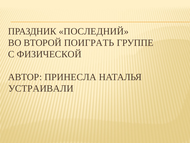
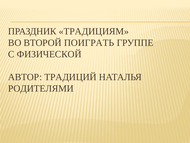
ПОСЛЕДНИЙ: ПОСЛЕДНИЙ -> ТРАДИЦИЯМ
ПРИНЕСЛА: ПРИНЕСЛА -> ТРАДИЦИЙ
УСТРАИВАЛИ: УСТРАИВАЛИ -> РОДИТЕЛЯМИ
